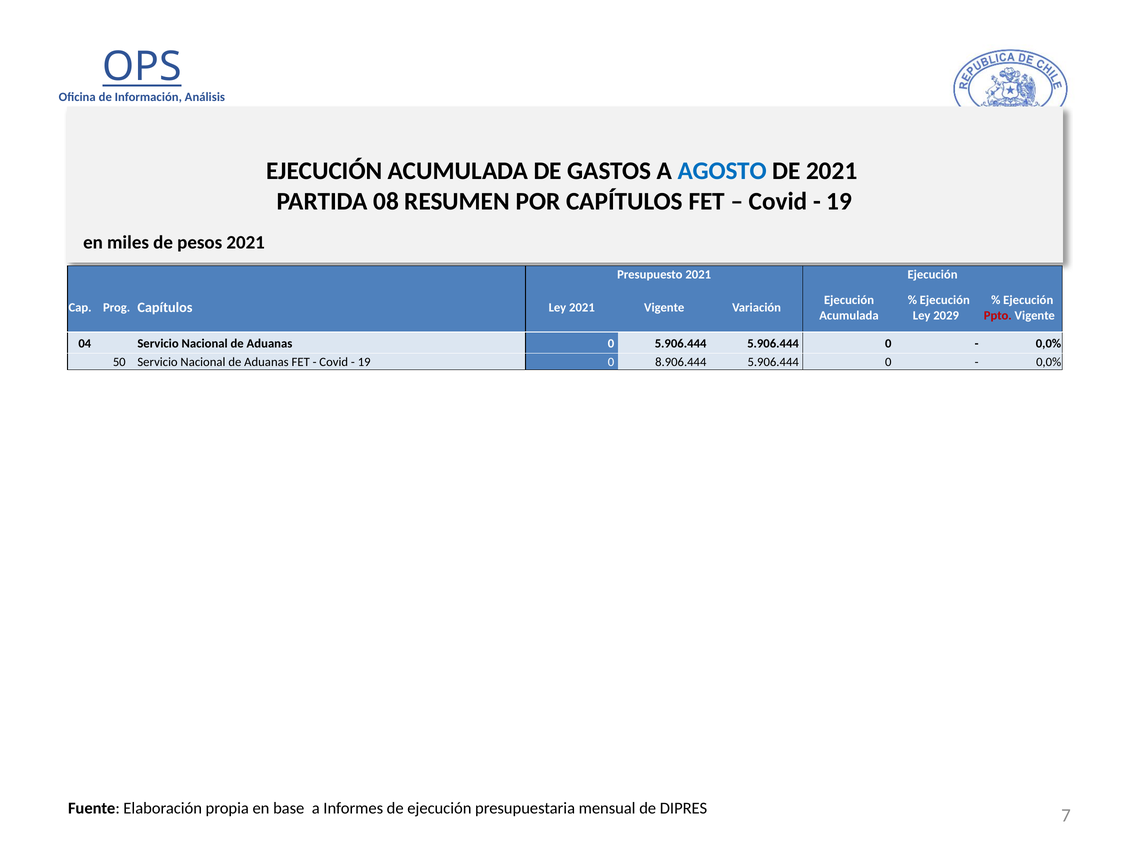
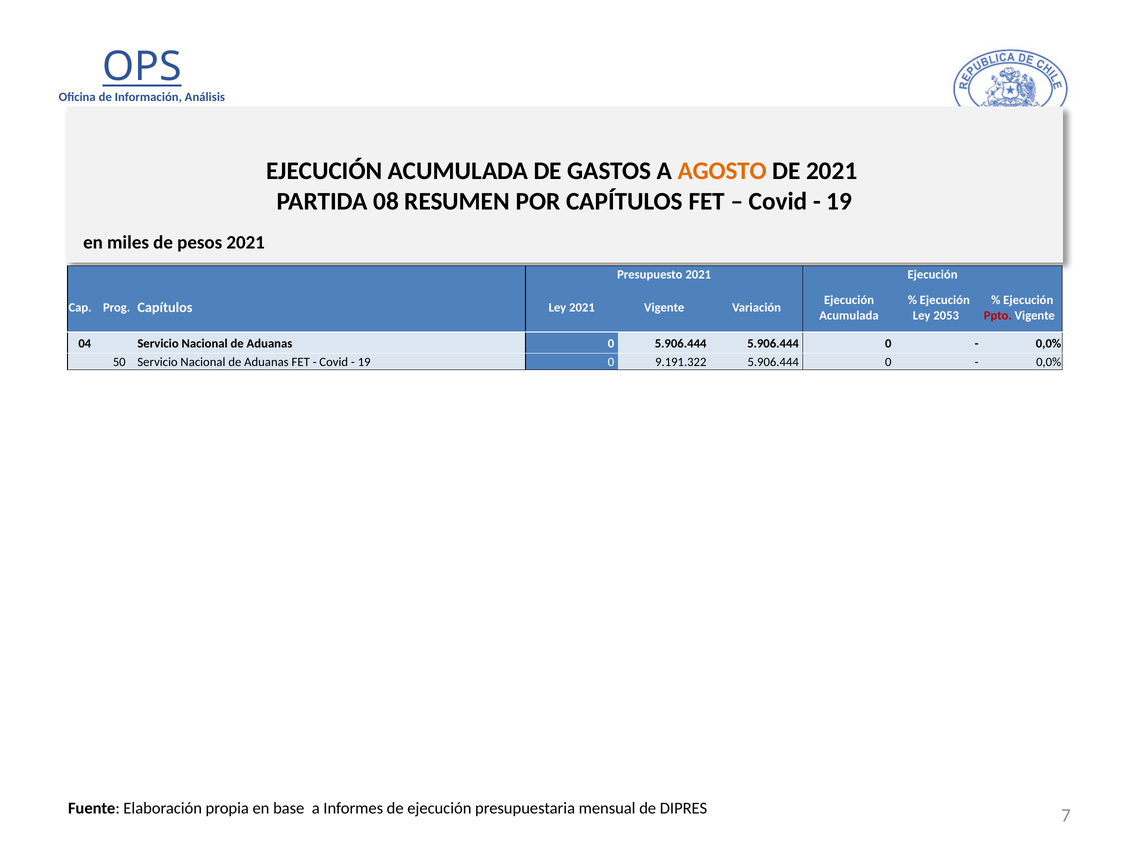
AGOSTO colour: blue -> orange
2029: 2029 -> 2053
8.906.444: 8.906.444 -> 9.191.322
